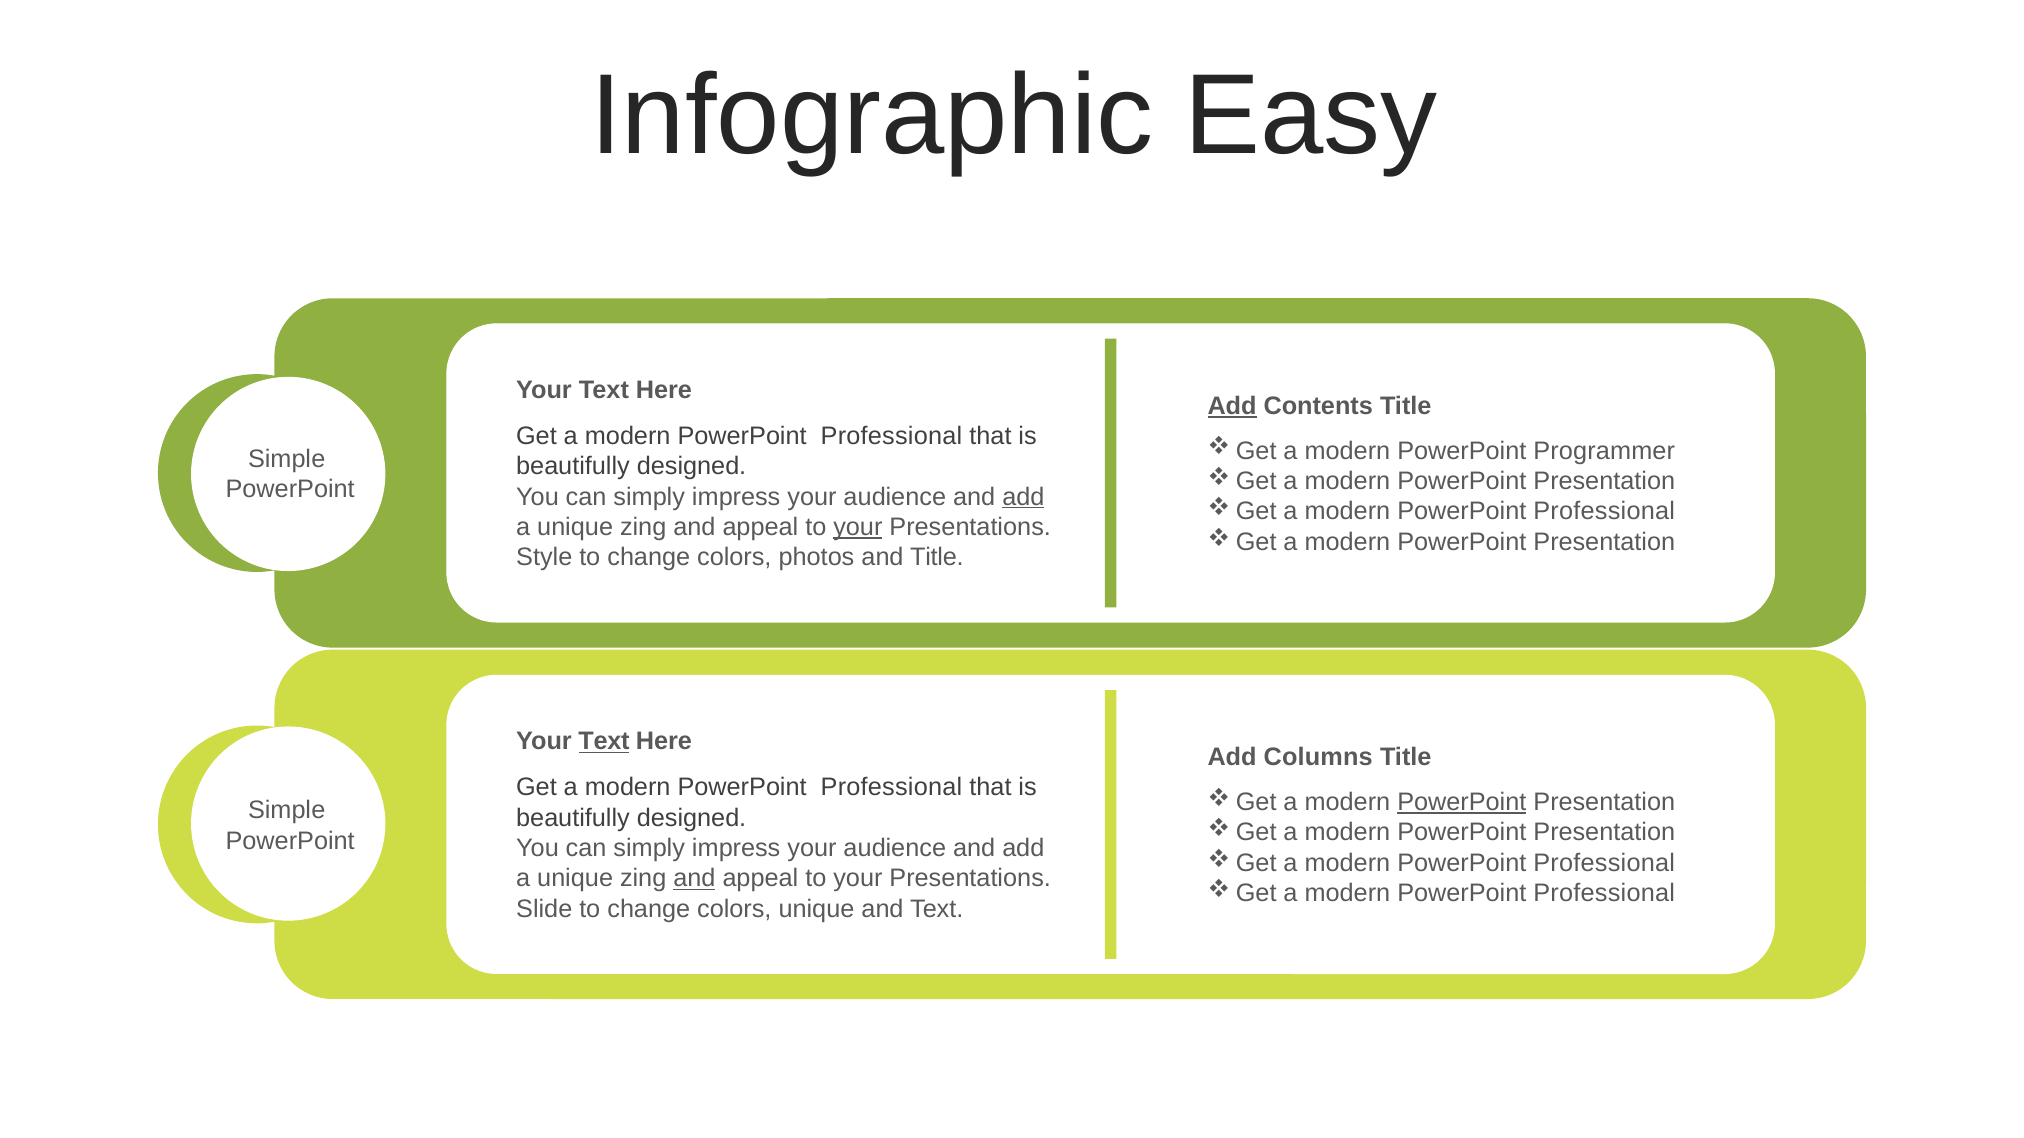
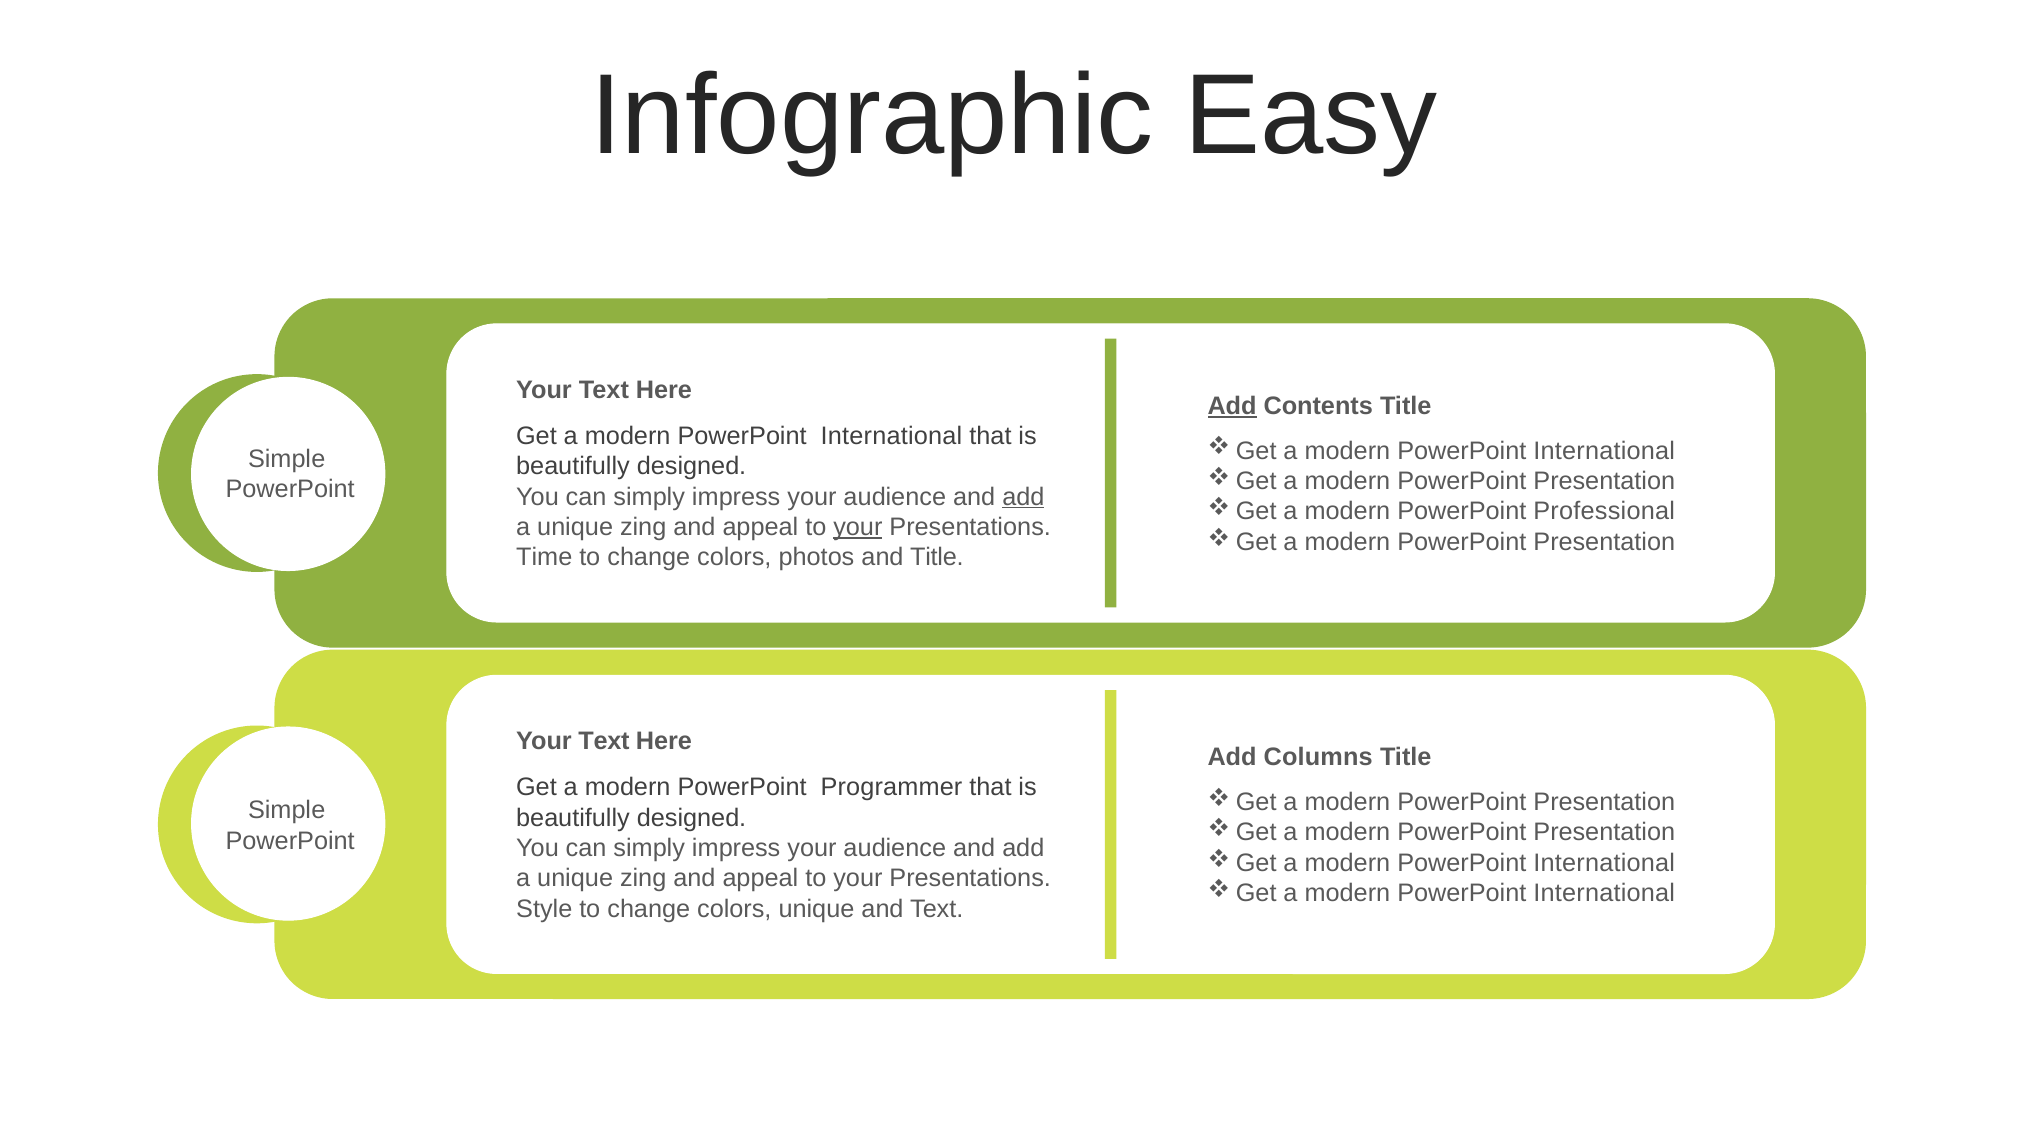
Professional at (892, 436): Professional -> International
Programmer at (1604, 451): Programmer -> International
Style: Style -> Time
Text at (604, 742) underline: present -> none
Professional at (892, 788): Professional -> Programmer
PowerPoint at (1462, 803) underline: present -> none
Professional at (1604, 863): Professional -> International
and at (694, 879) underline: present -> none
Professional at (1604, 894): Professional -> International
Slide: Slide -> Style
